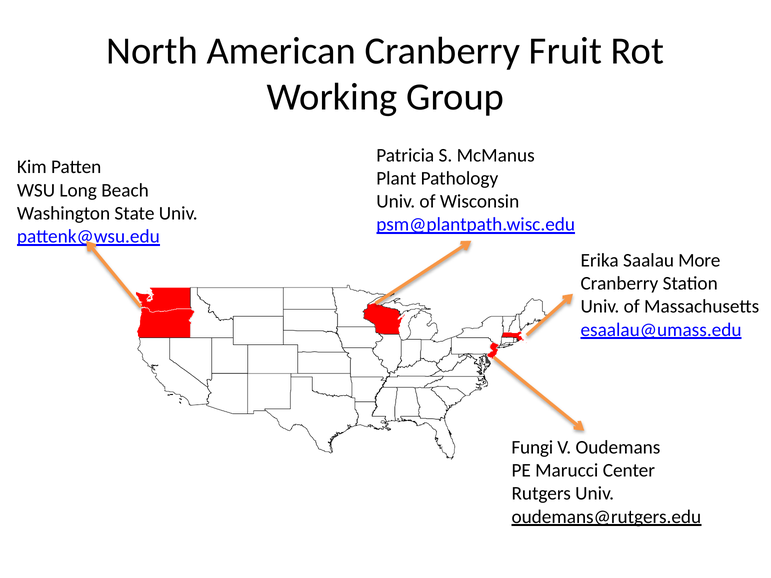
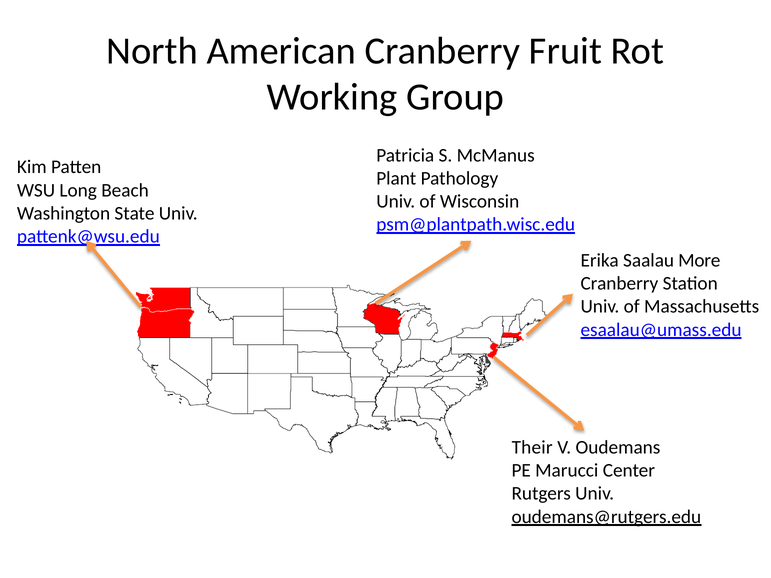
Fungi: Fungi -> Their
